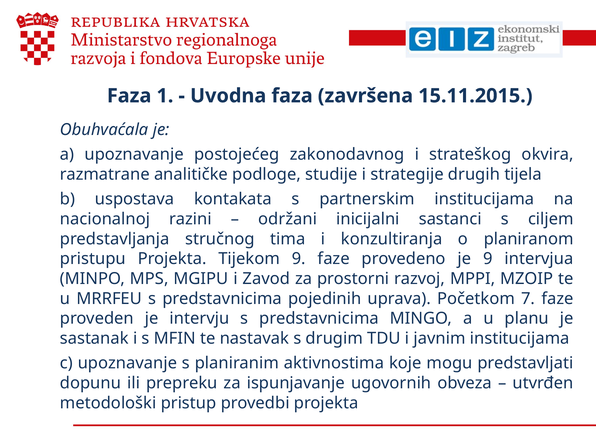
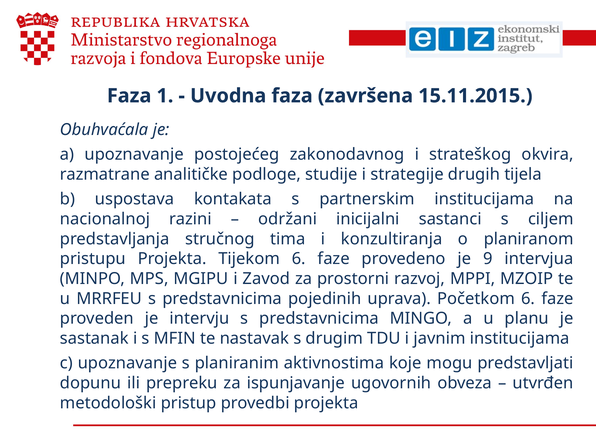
Tijekom 9: 9 -> 6
Početkom 7: 7 -> 6
